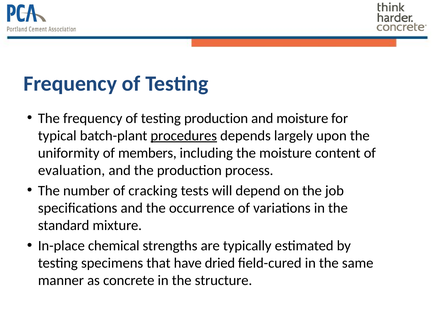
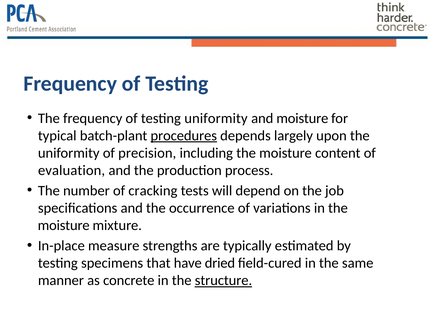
testing production: production -> uniformity
members: members -> precision
standard at (64, 226): standard -> moisture
chemical: chemical -> measure
structure underline: none -> present
